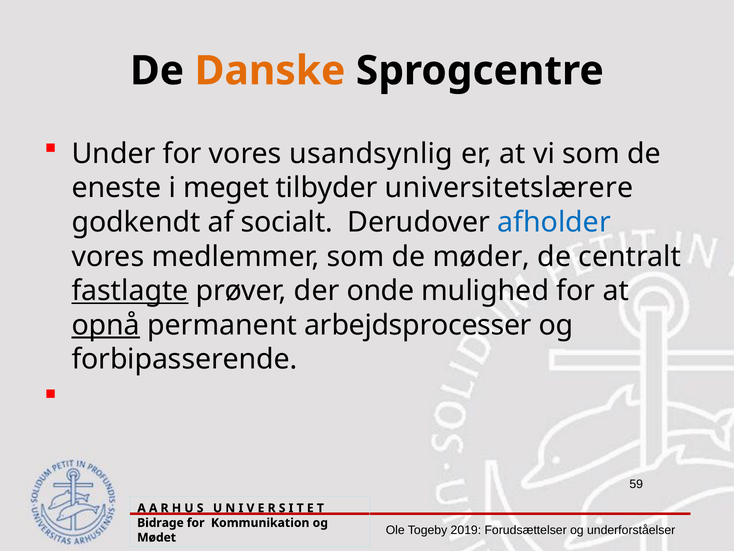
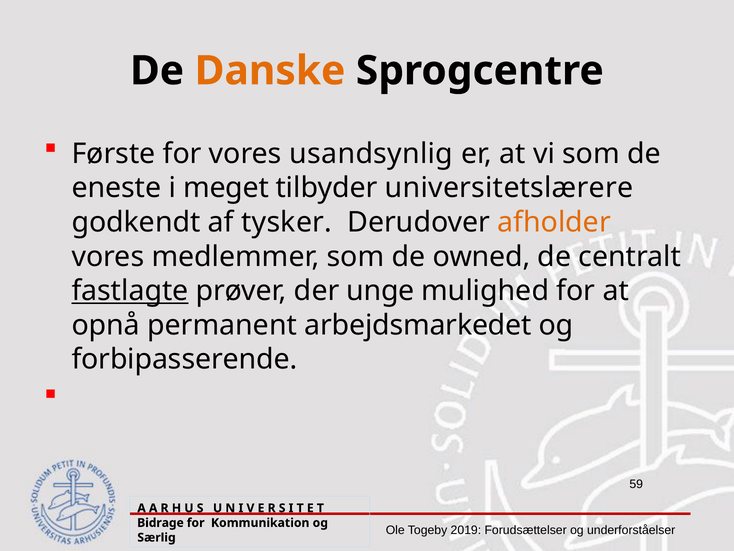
Under: Under -> Første
socialt: socialt -> tysker
afholder colour: blue -> orange
møder: møder -> owned
onde: onde -> unge
opnå underline: present -> none
arbejdsprocesser: arbejdsprocesser -> arbejdsmarkedet
Mødet: Mødet -> Særlig
